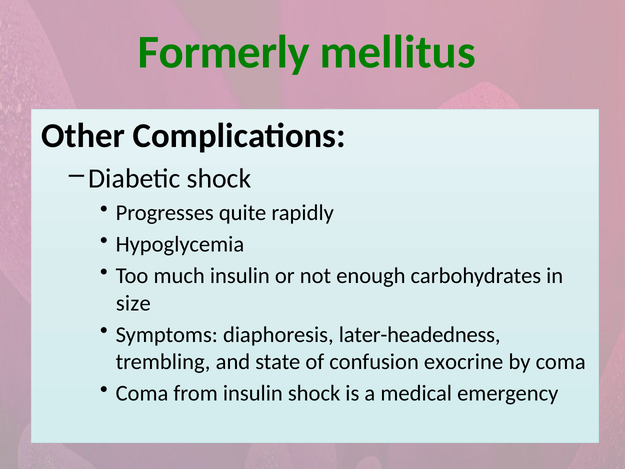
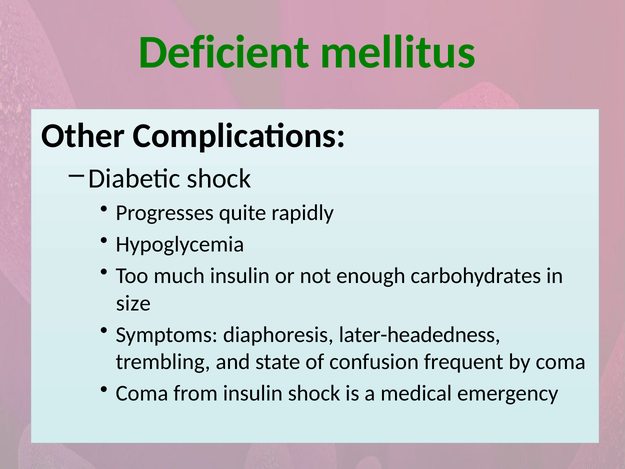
Formerly: Formerly -> Deficient
exocrine: exocrine -> frequent
